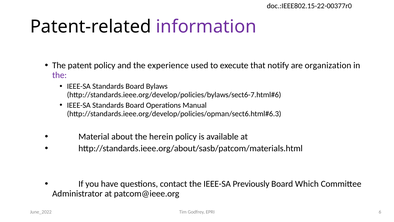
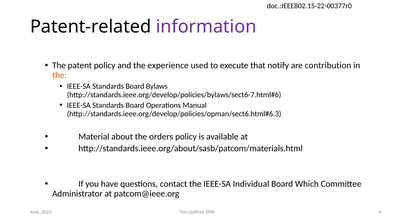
organization: organization -> contribution
the at (60, 75) colour: purple -> orange
herein: herein -> orders
Previously: Previously -> Individual
